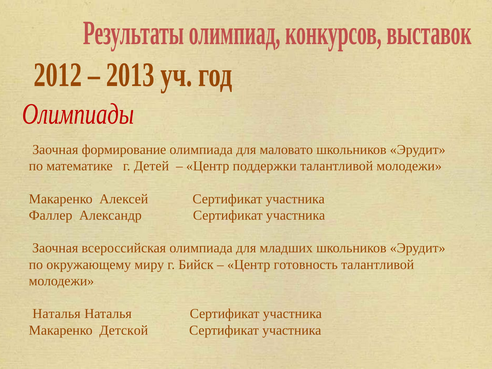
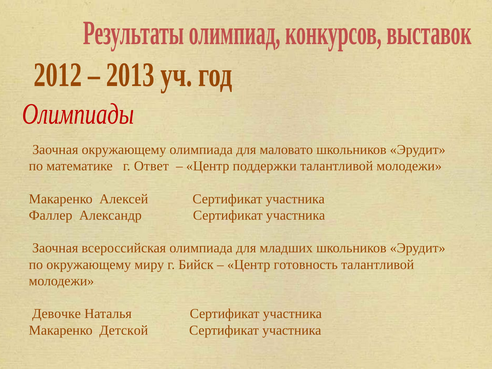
Заочная формирование: формирование -> окружающему
Детей: Детей -> Ответ
Наталья at (57, 314): Наталья -> Девочке
